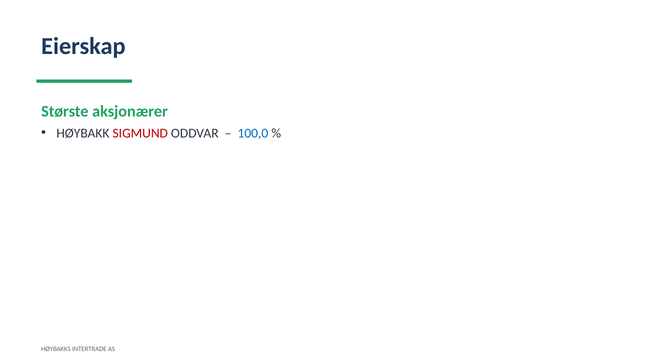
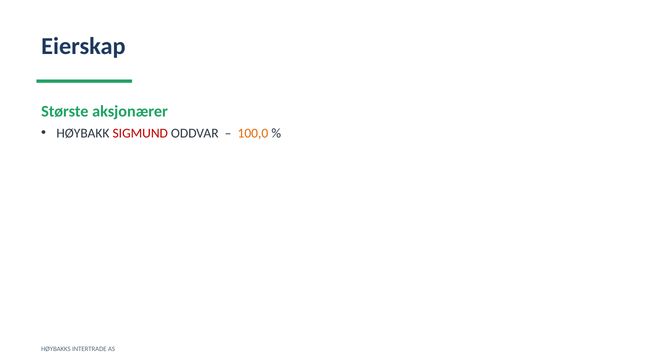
100,0 colour: blue -> orange
